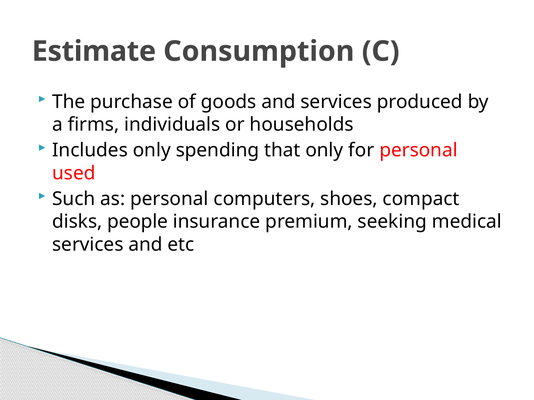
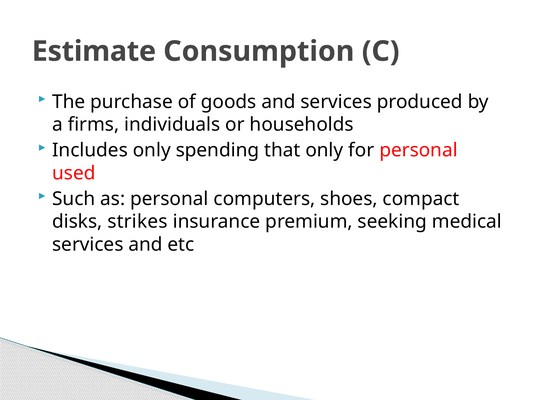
people: people -> strikes
